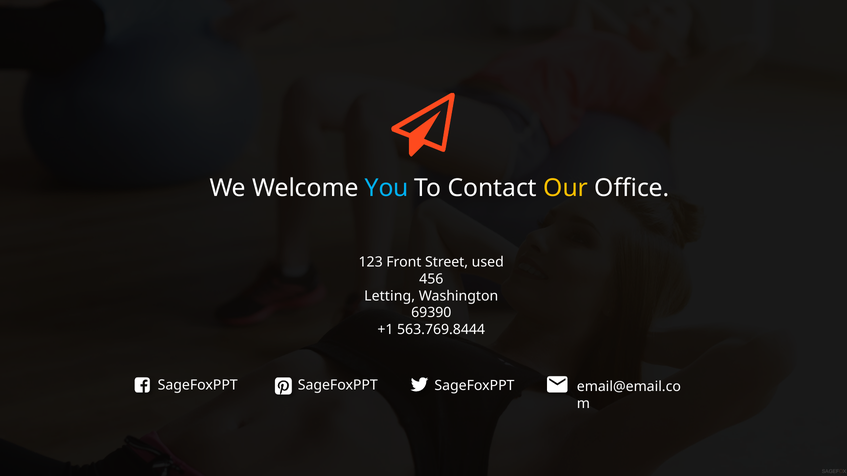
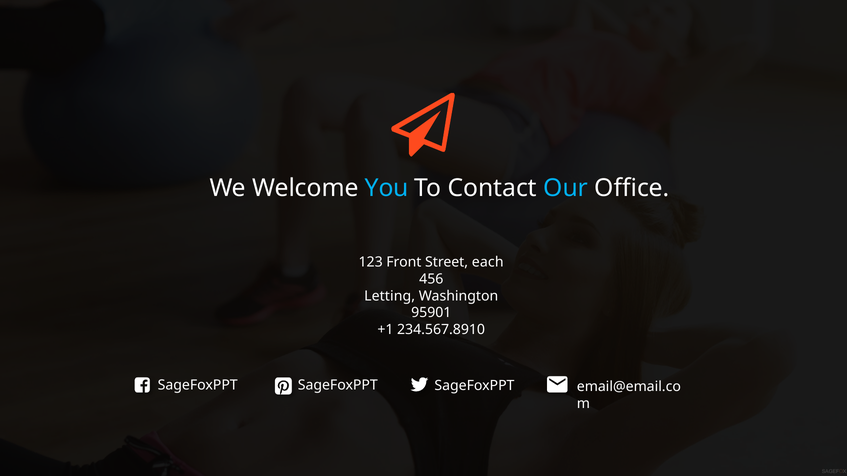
Our colour: yellow -> light blue
used: used -> each
69390: 69390 -> 95901
563.769.8444: 563.769.8444 -> 234.567.8910
